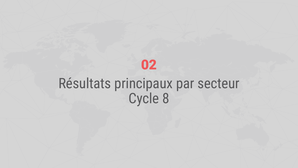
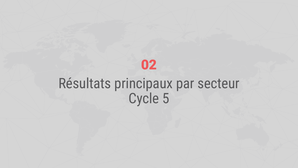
8: 8 -> 5
